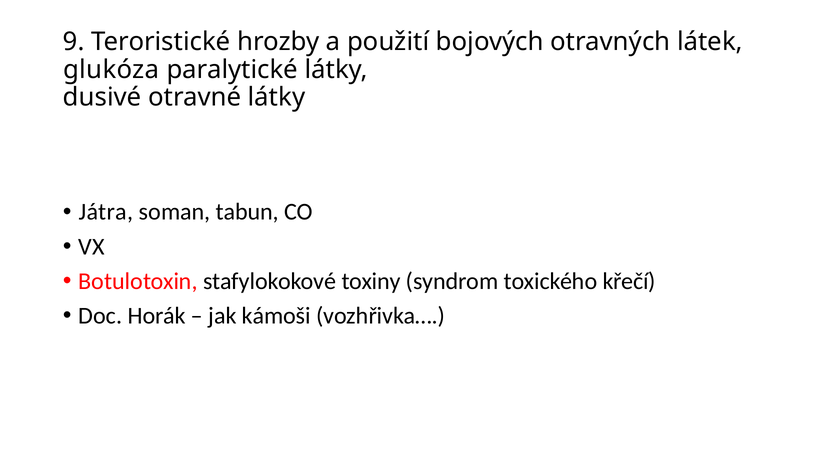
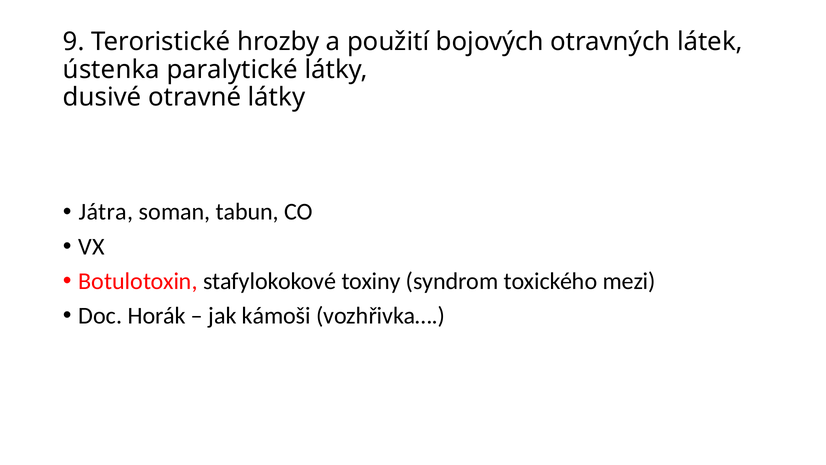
glukóza: glukóza -> ústenka
křečí: křečí -> mezi
